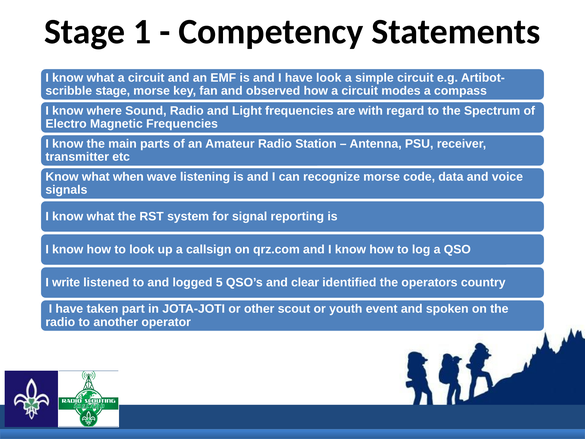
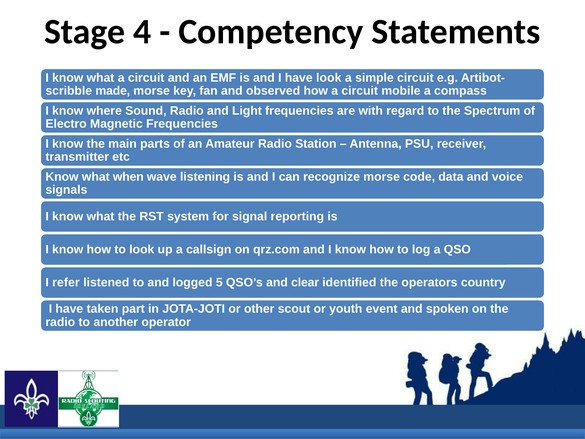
1: 1 -> 4
stage at (113, 91): stage -> made
modes: modes -> mobile
write: write -> refer
